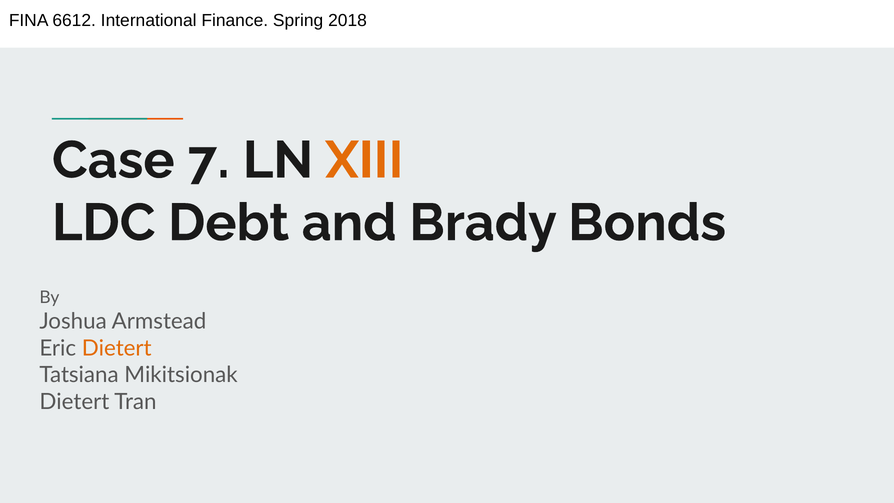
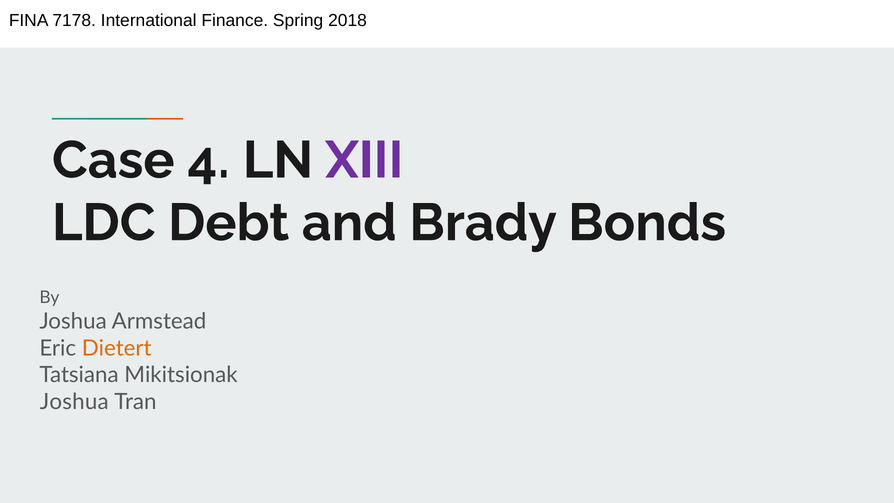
6612: 6612 -> 7178
7: 7 -> 4
XIII colour: orange -> purple
Dietert at (74, 402): Dietert -> Joshua
